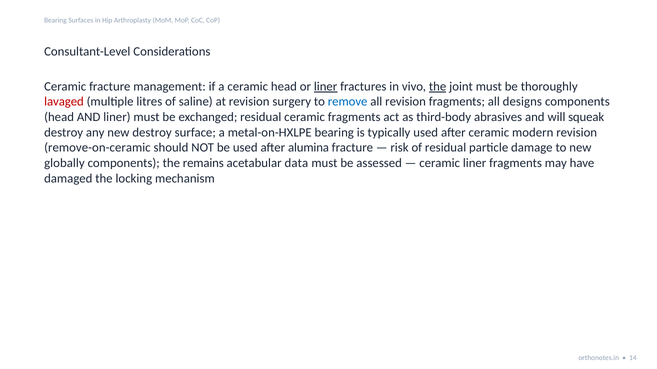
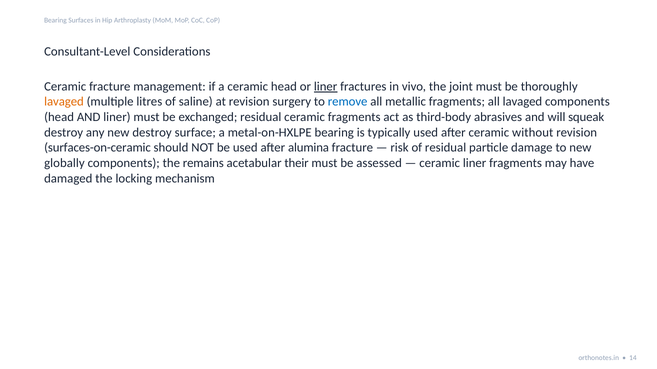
the at (438, 87) underline: present -> none
lavaged at (64, 102) colour: red -> orange
all revision: revision -> metallic
all designs: designs -> lavaged
modern: modern -> without
remove-on-ceramic: remove-on-ceramic -> surfaces-on-ceramic
data: data -> their
